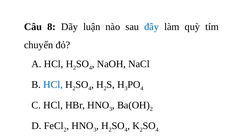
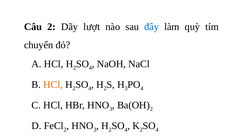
Câu 8: 8 -> 2
luận: luận -> lượt
HCl at (53, 85) colour: blue -> orange
